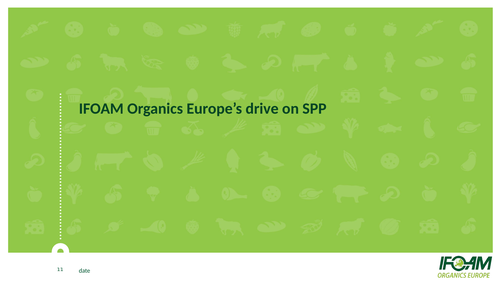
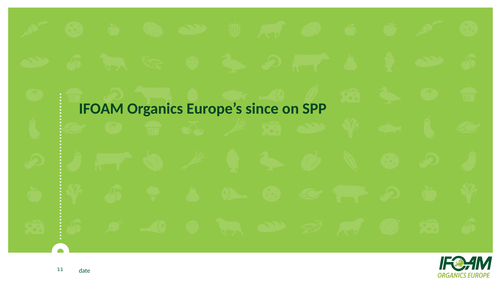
drive: drive -> since
